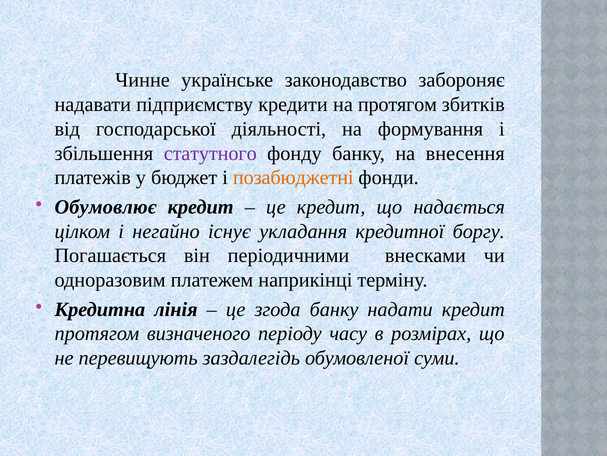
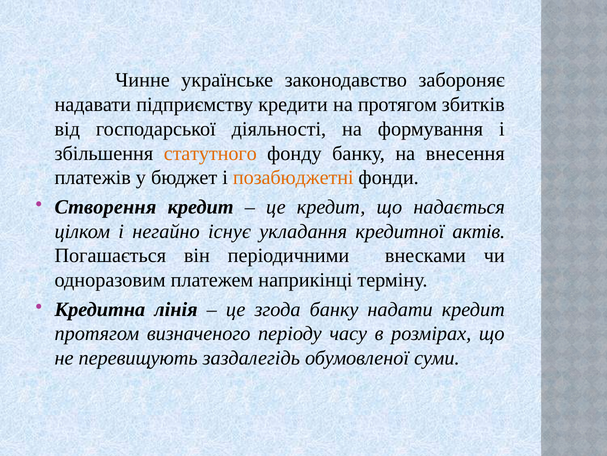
статутного colour: purple -> orange
Обумовлює: Обумовлює -> Створення
боргу: боргу -> актів
